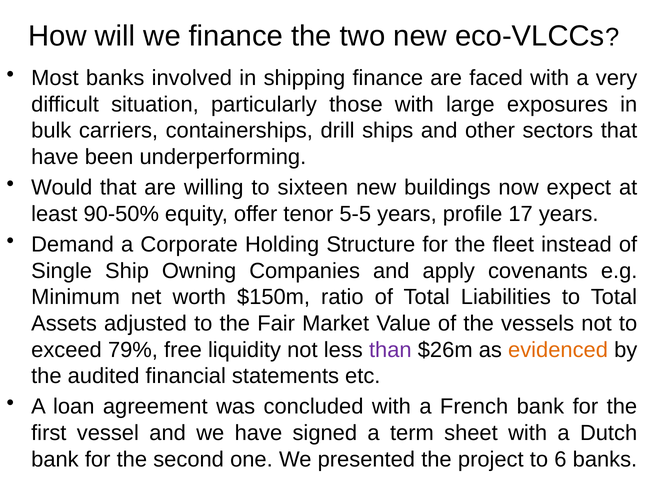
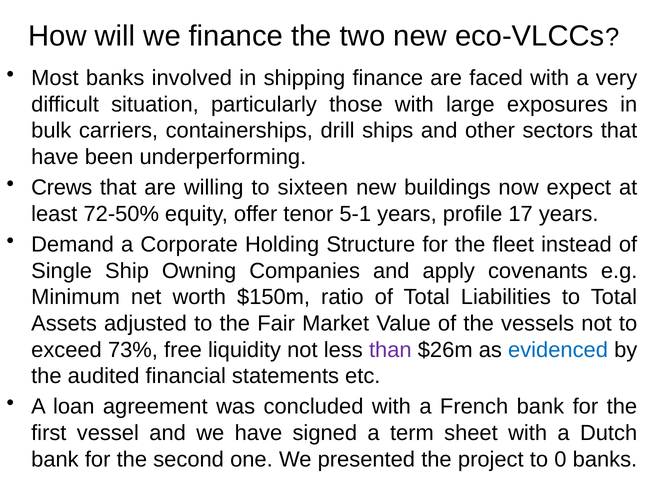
Would: Would -> Crews
90-50%: 90-50% -> 72-50%
5-5: 5-5 -> 5-1
79%: 79% -> 73%
evidenced colour: orange -> blue
6: 6 -> 0
